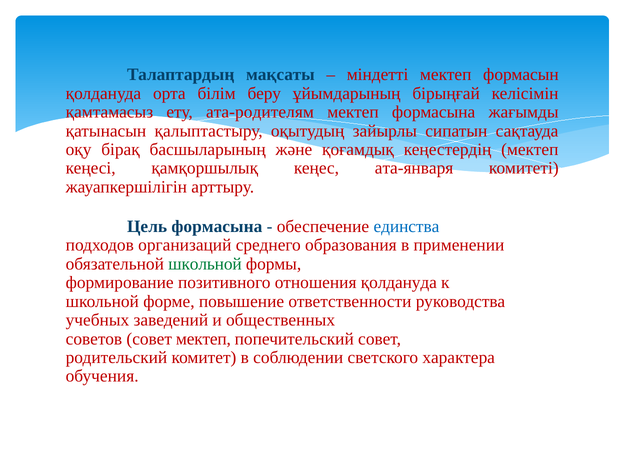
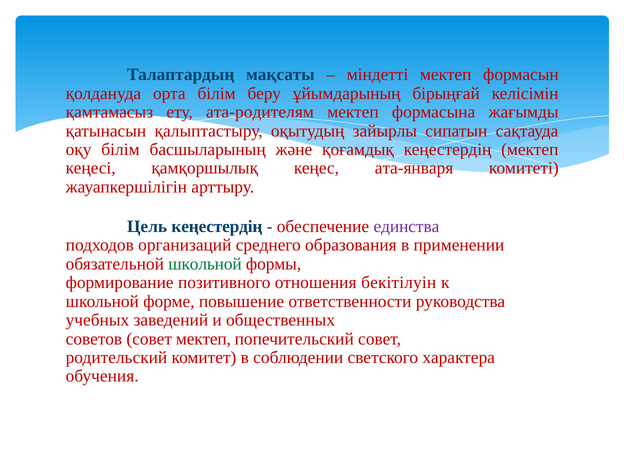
оқу бірақ: бірақ -> білім
Цель формасына: формасына -> кеңестердің
единства colour: blue -> purple
отношения қолдануда: қолдануда -> бекітілуін
